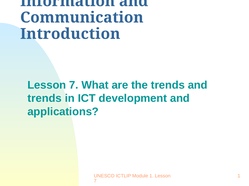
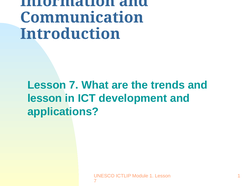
trends at (45, 99): trends -> lesson
